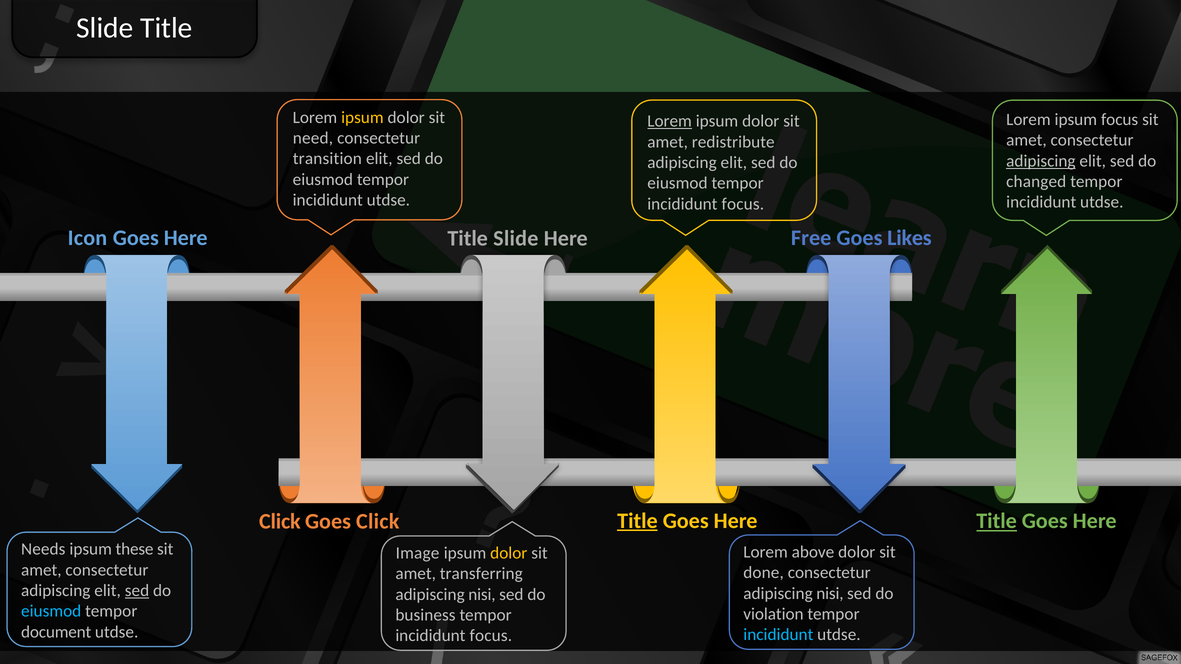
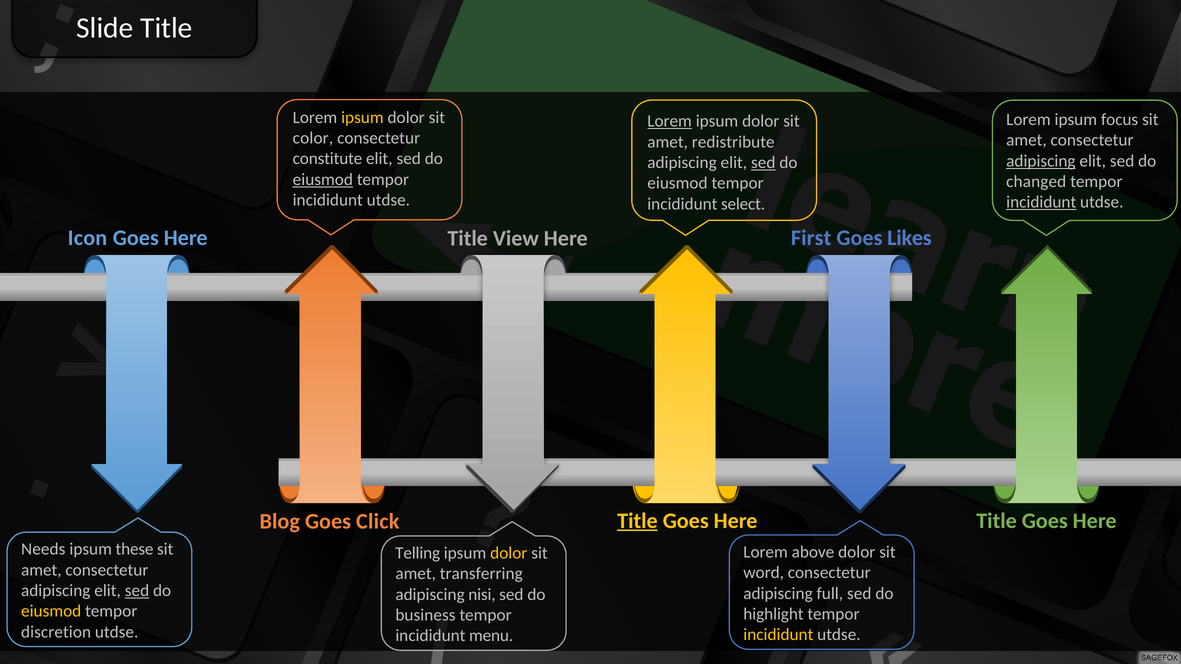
need: need -> color
transition: transition -> constitute
sed at (763, 163) underline: none -> present
eiusmod at (323, 180) underline: none -> present
incididunt at (1041, 202) underline: none -> present
focus at (743, 204): focus -> select
Free: Free -> First
Title Slide: Slide -> View
Title at (997, 521) underline: present -> none
Click at (280, 522): Click -> Blog
Image: Image -> Telling
done: done -> word
nisi at (830, 594): nisi -> full
eiusmod at (51, 612) colour: light blue -> yellow
violation: violation -> highlight
document: document -> discretion
incididunt at (778, 635) colour: light blue -> yellow
focus at (491, 636): focus -> menu
